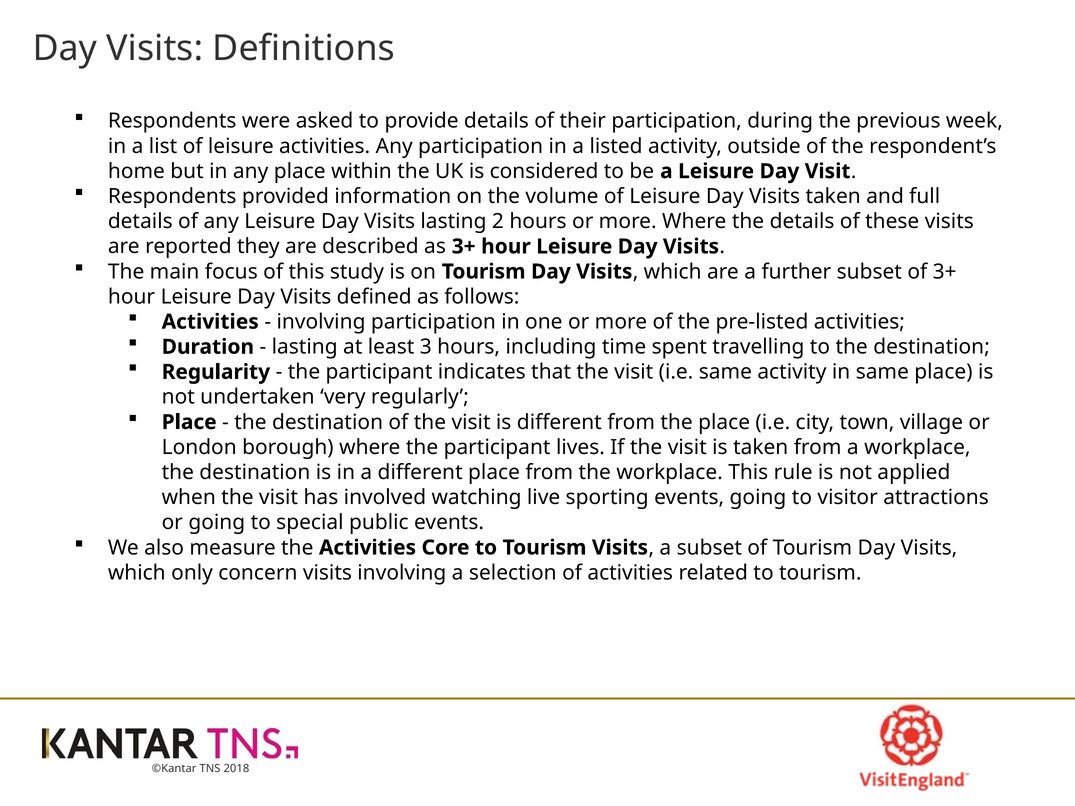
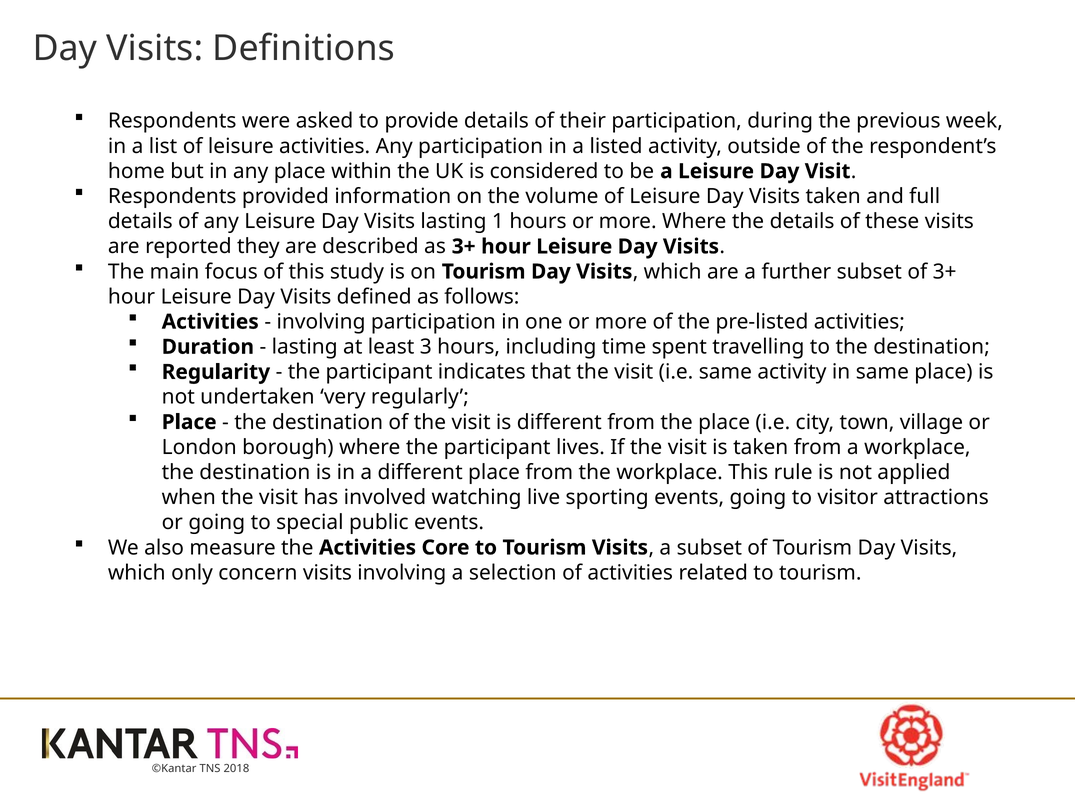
2: 2 -> 1
